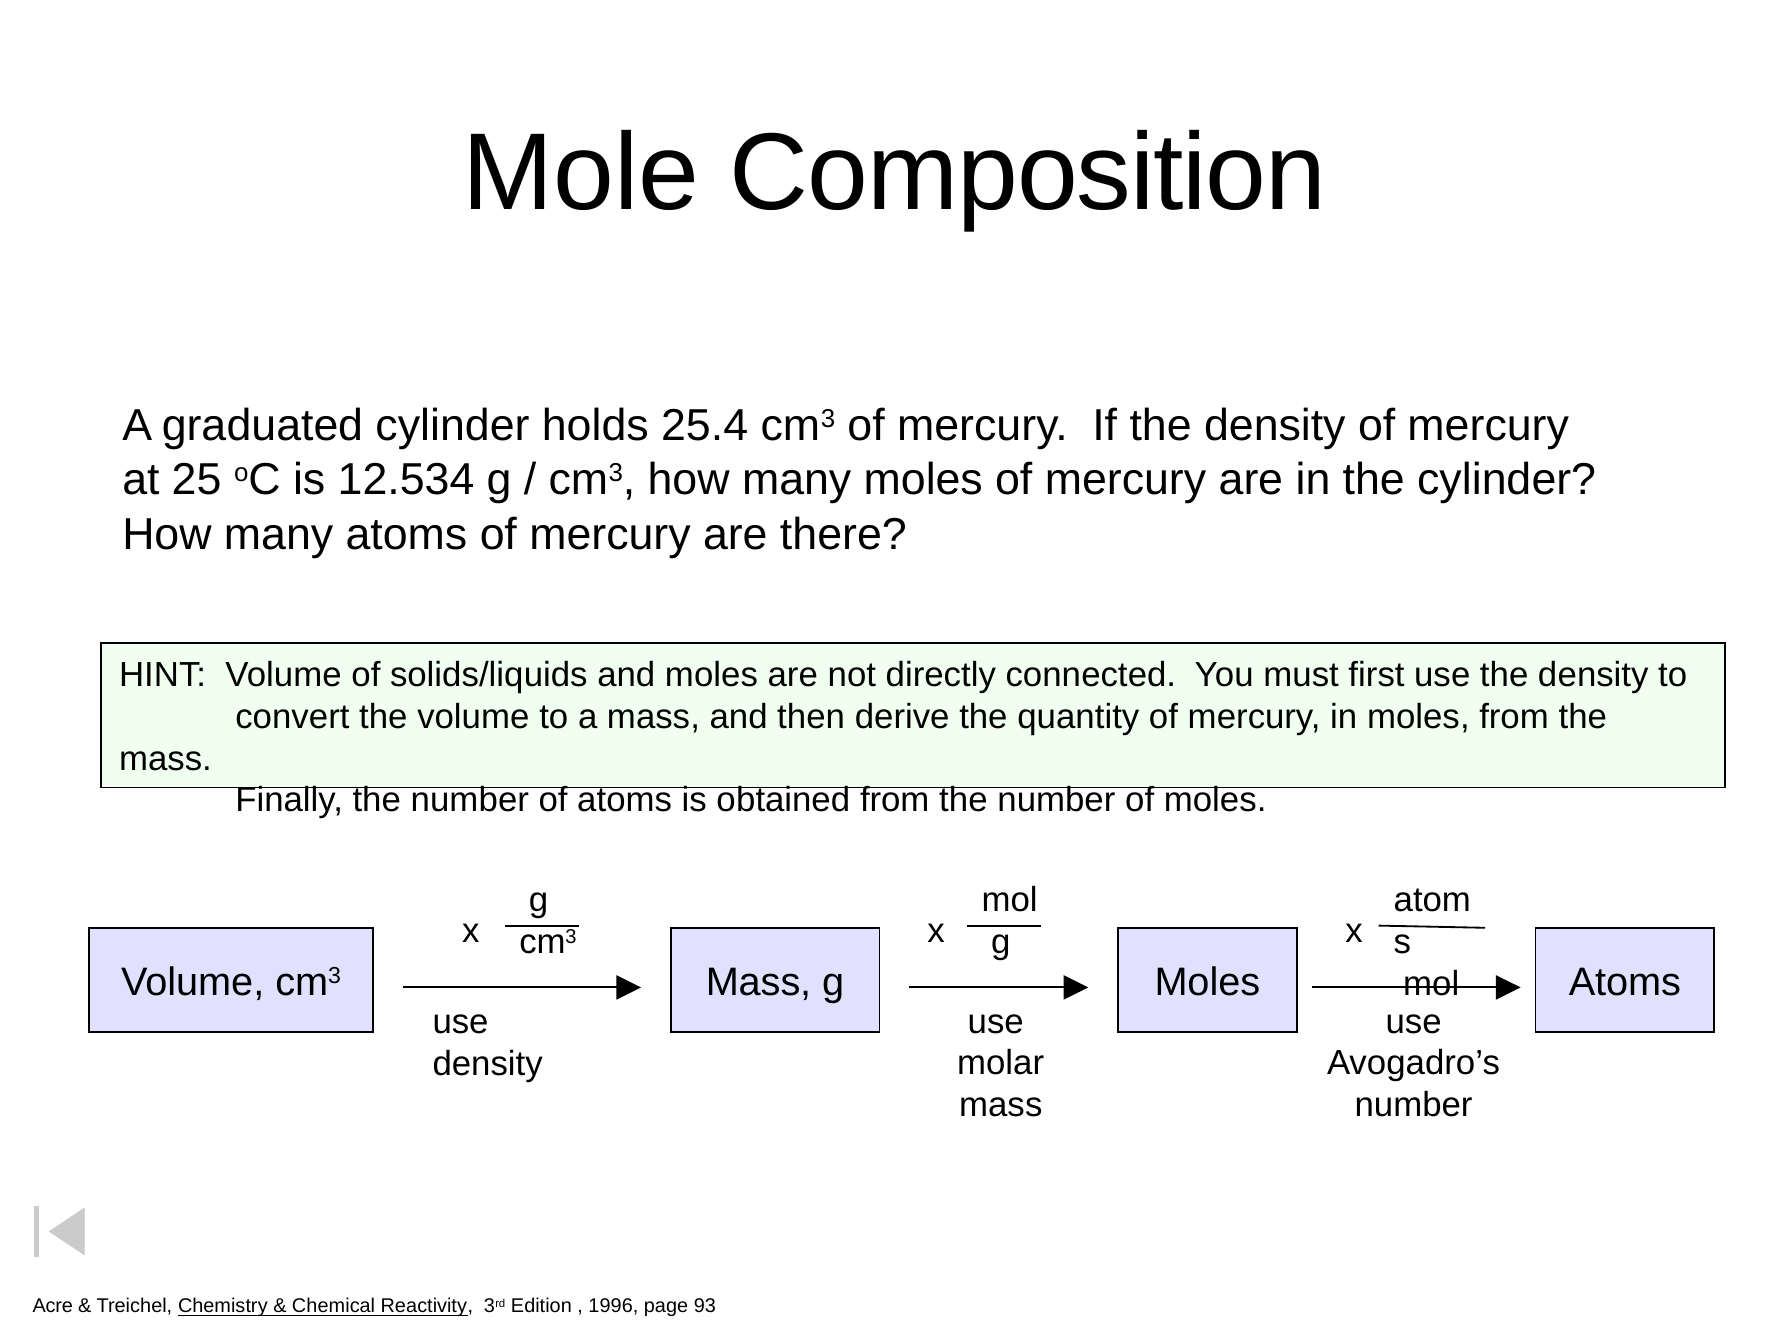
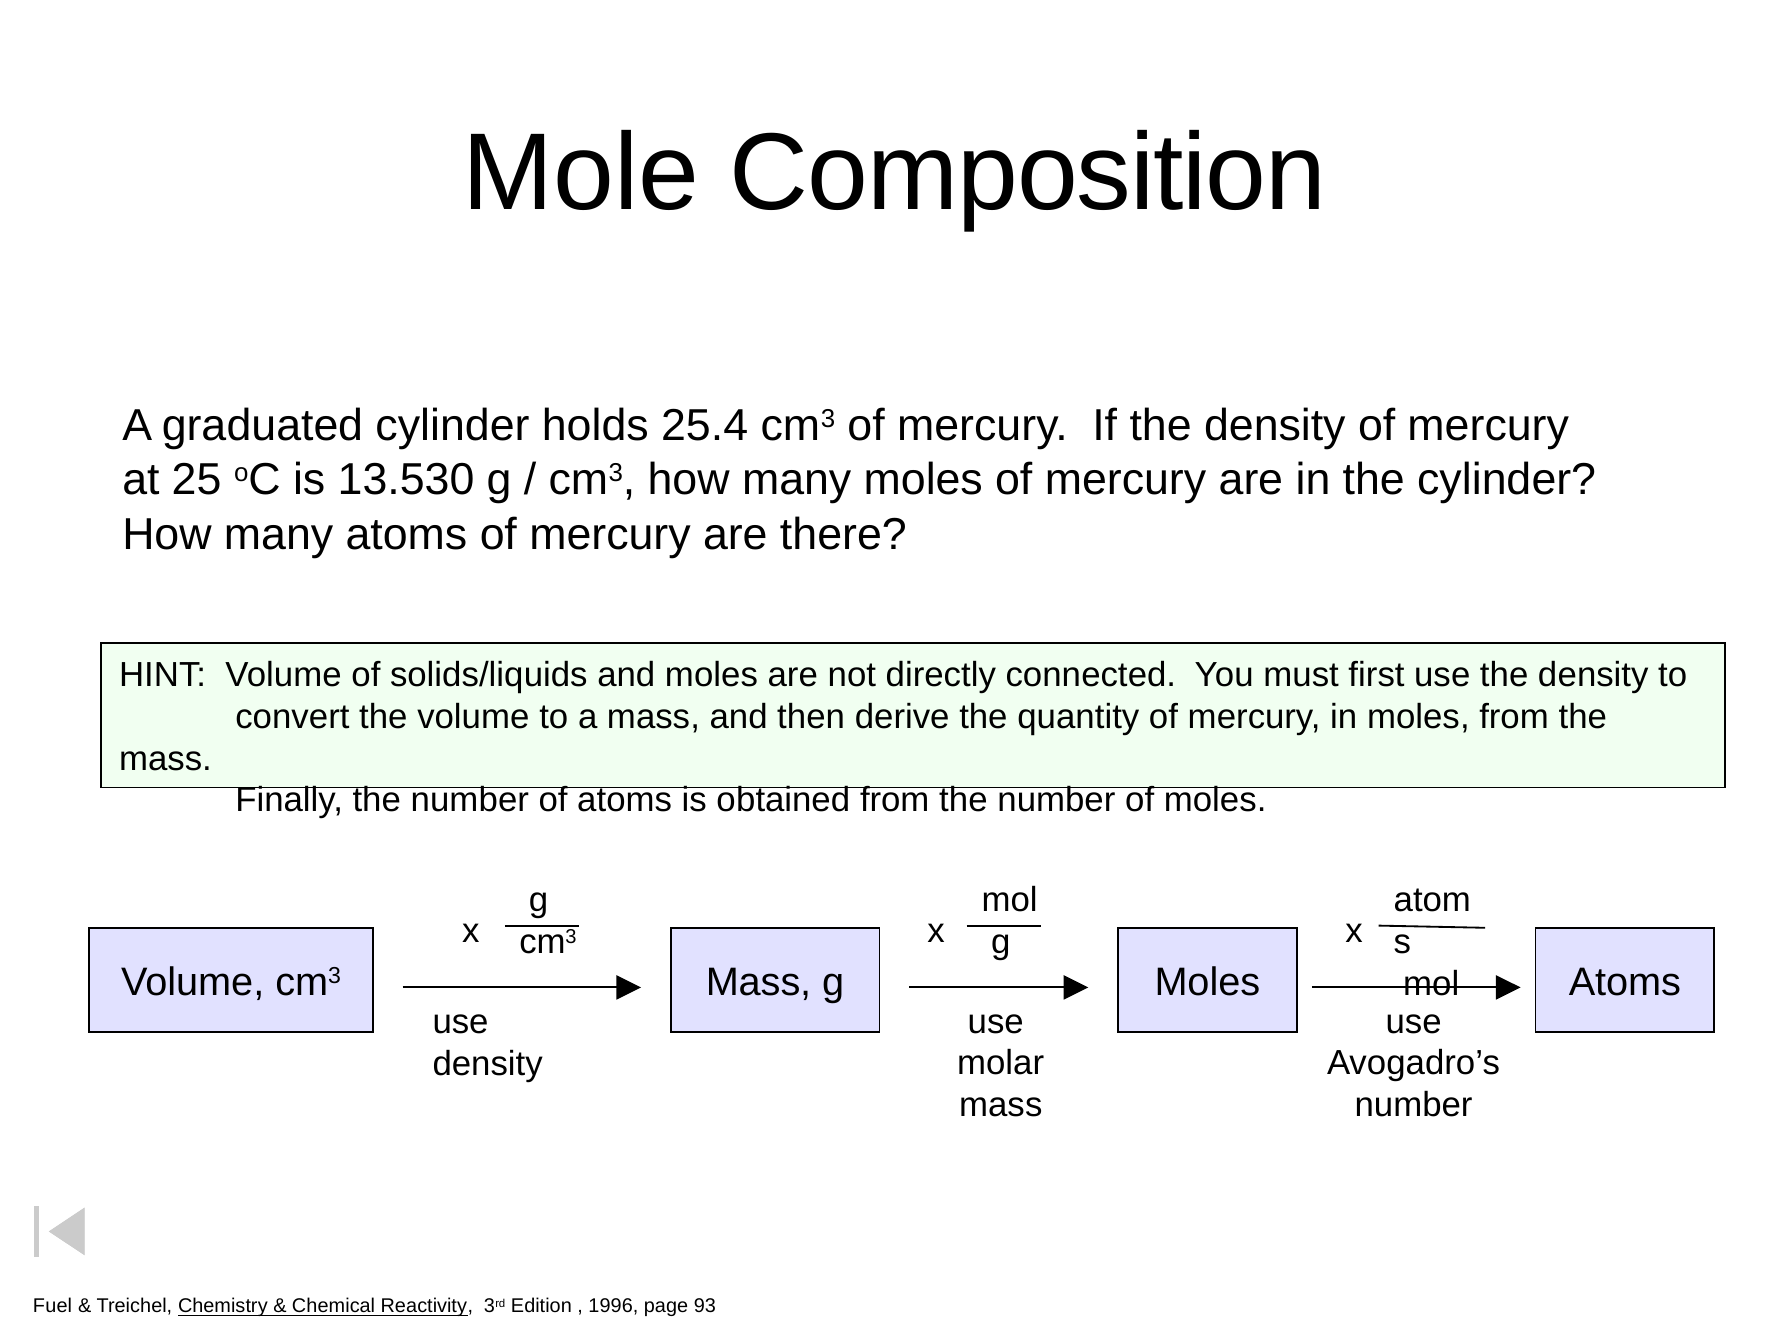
12.534: 12.534 -> 13.530
Acre: Acre -> Fuel
